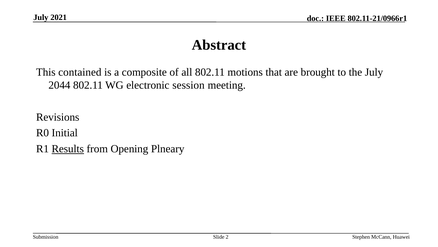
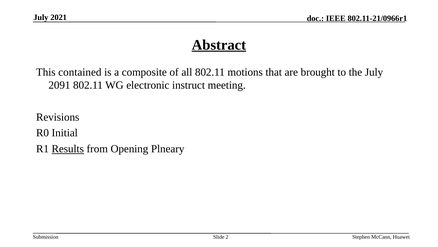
Abstract underline: none -> present
2044: 2044 -> 2091
session: session -> instruct
